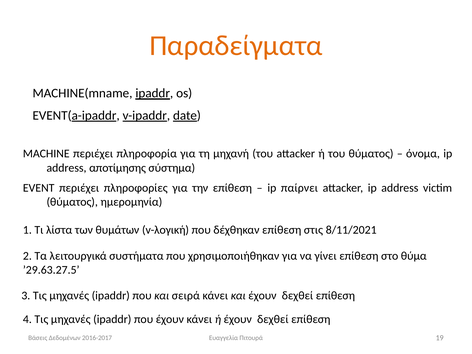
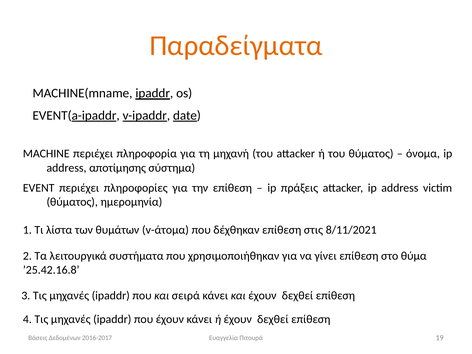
παίρνει: παίρνει -> πράξεις
v-λογική: v-λογική -> v-άτομα
’29.63.27.5: ’29.63.27.5 -> ’25.42.16.8
